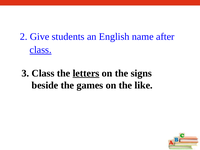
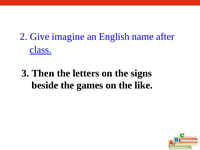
students: students -> imagine
3 Class: Class -> Then
letters underline: present -> none
